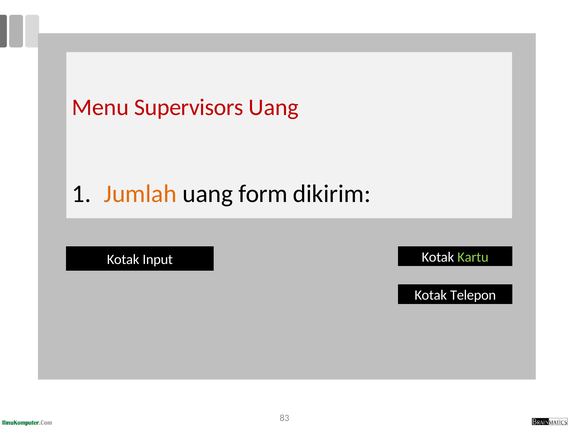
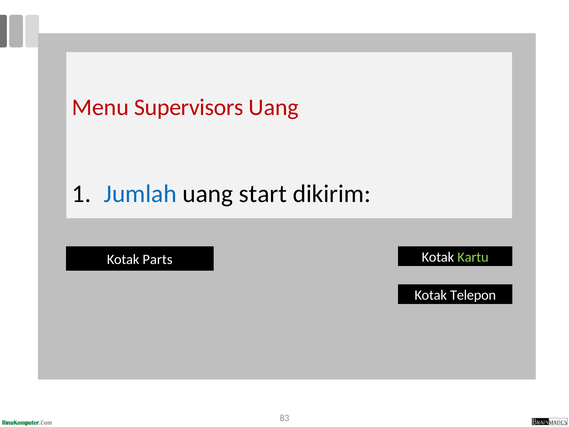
Jumlah colour: orange -> blue
form: form -> start
Input: Input -> Parts
